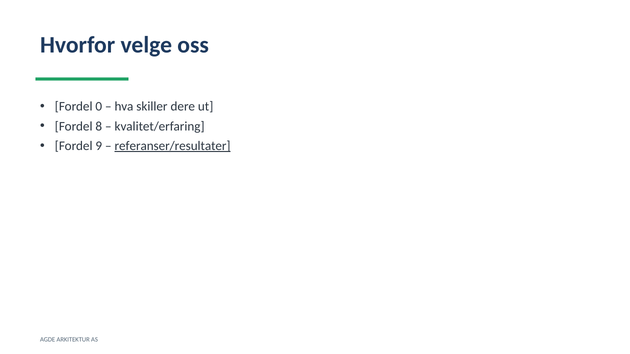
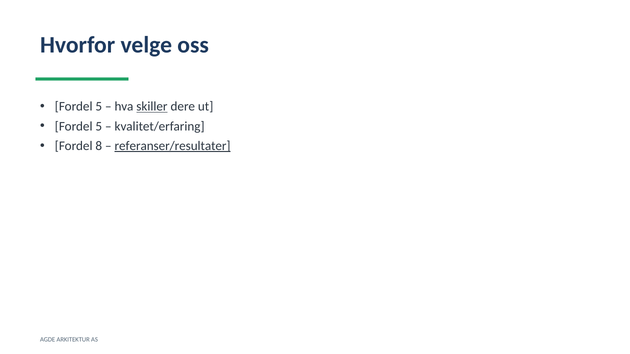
0 at (99, 107): 0 -> 5
skiller underline: none -> present
8 at (99, 126): 8 -> 5
9: 9 -> 8
